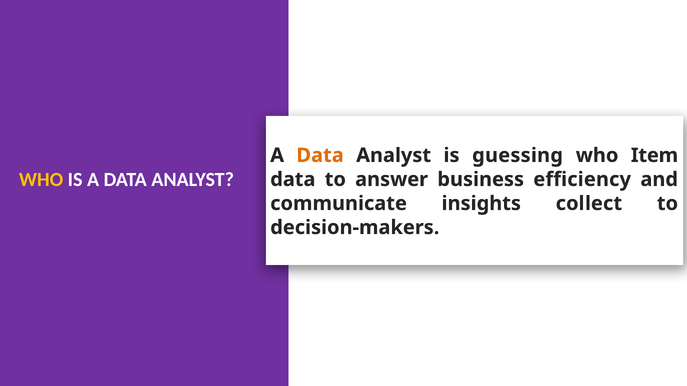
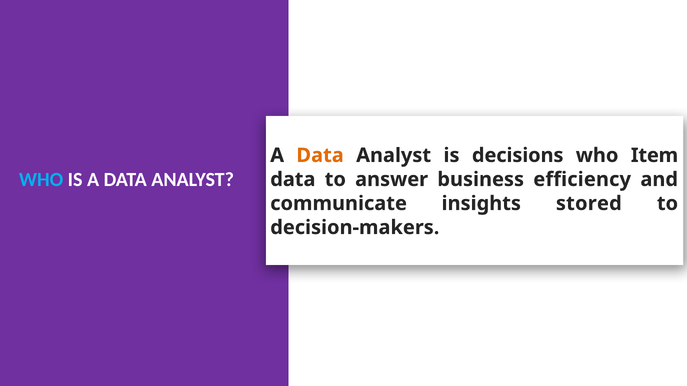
guessing: guessing -> decisions
WHO at (41, 180) colour: yellow -> light blue
collect: collect -> stored
